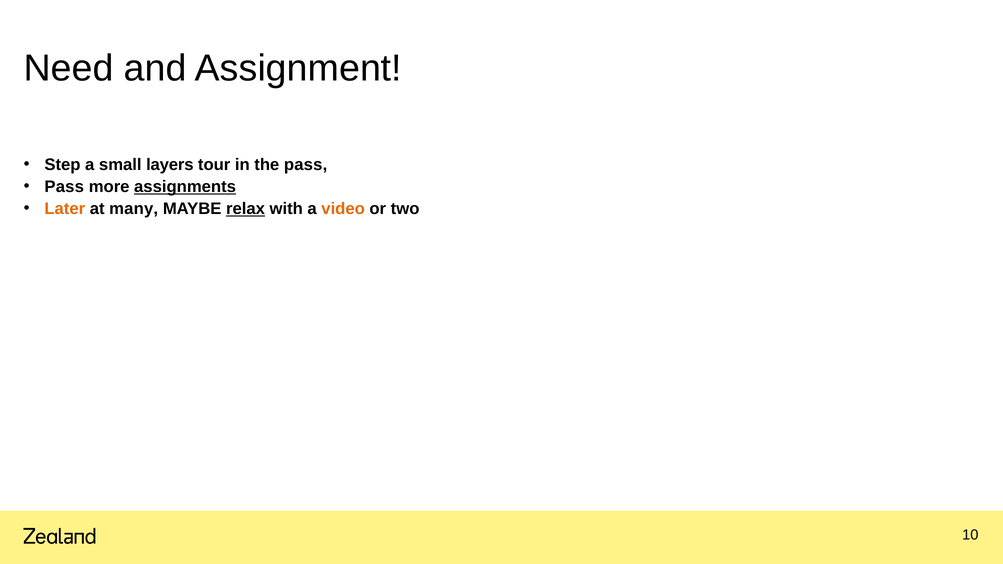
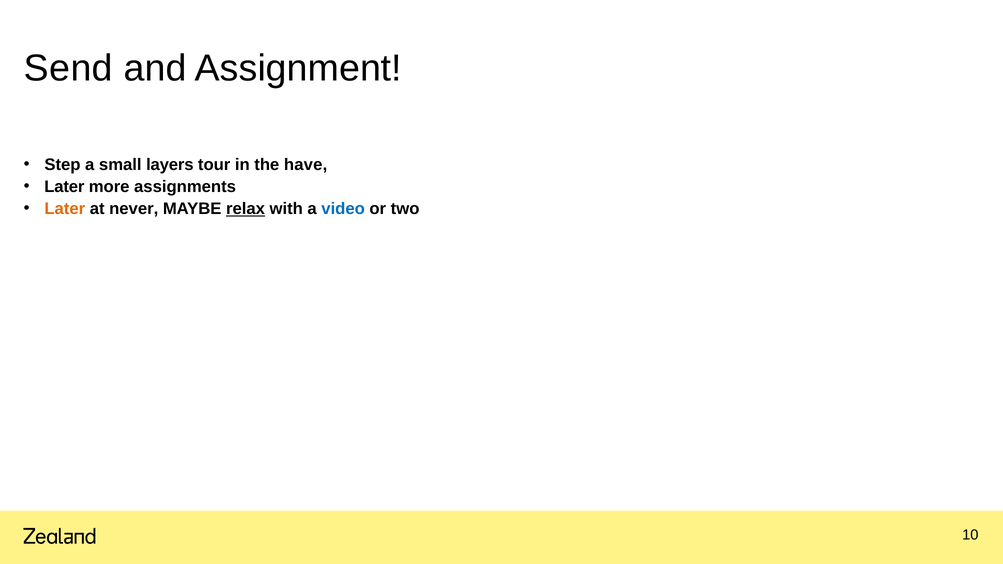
Need: Need -> Send
the pass: pass -> have
Pass at (64, 187): Pass -> Later
assignments underline: present -> none
many: many -> never
video colour: orange -> blue
